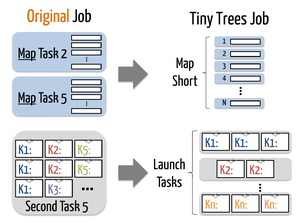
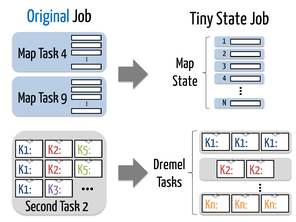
Original colour: orange -> blue
Tiny Trees: Trees -> State
Map at (27, 53) underline: present -> none
Task 2: 2 -> 4
Short at (185, 81): Short -> State
Map at (27, 98) underline: present -> none
5 at (64, 98): 5 -> 9
Launch: Launch -> Dremel
5 at (85, 206): 5 -> 2
